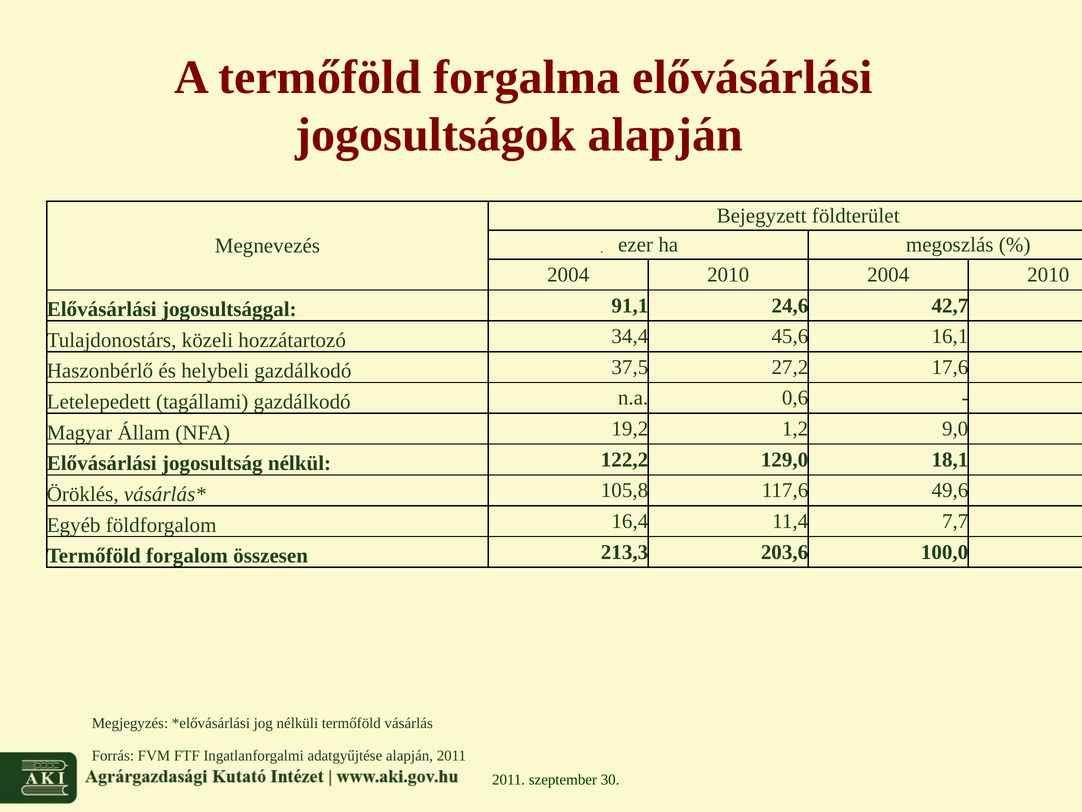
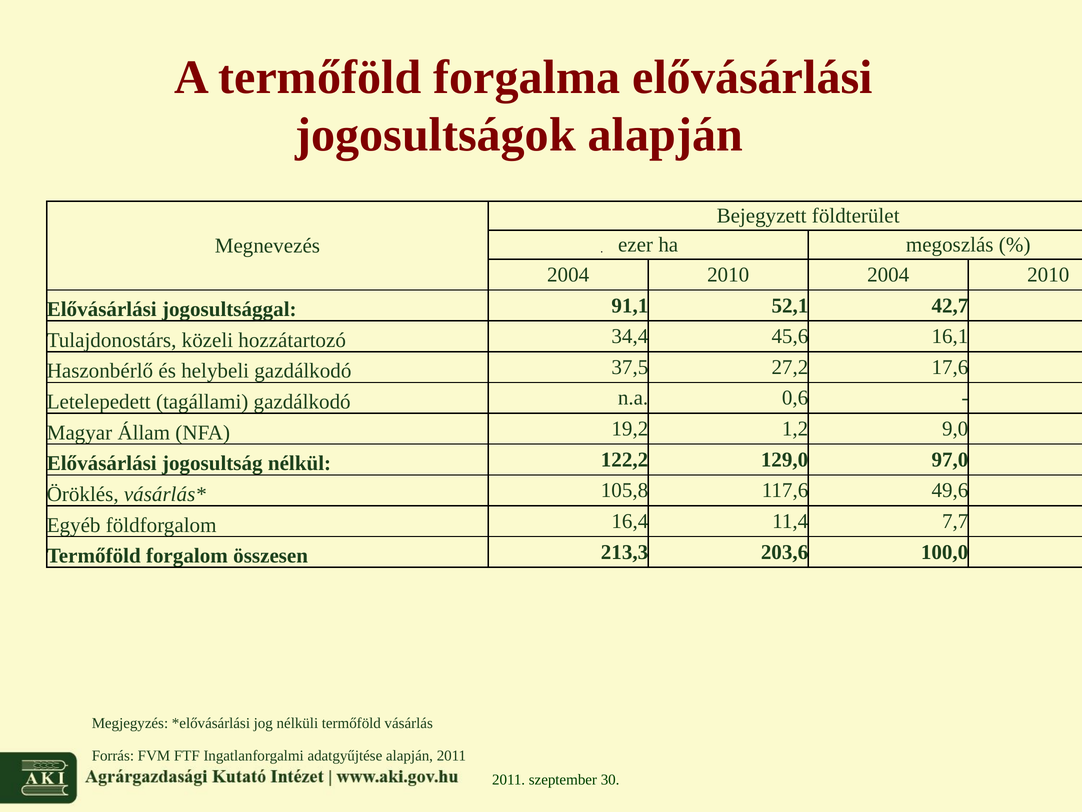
24,6: 24,6 -> 52,1
18,1: 18,1 -> 97,0
